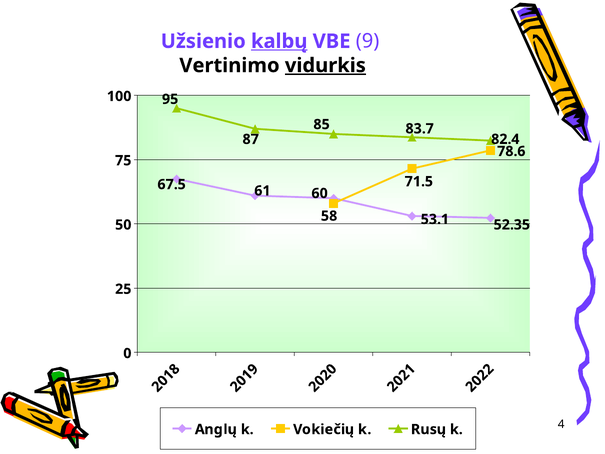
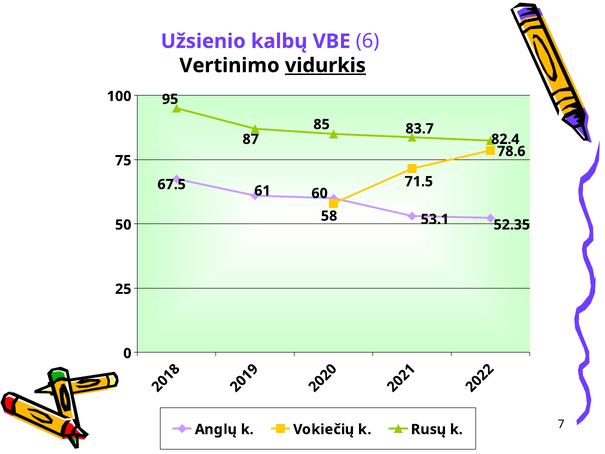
kalbų underline: present -> none
VBE 9: 9 -> 6
4: 4 -> 7
